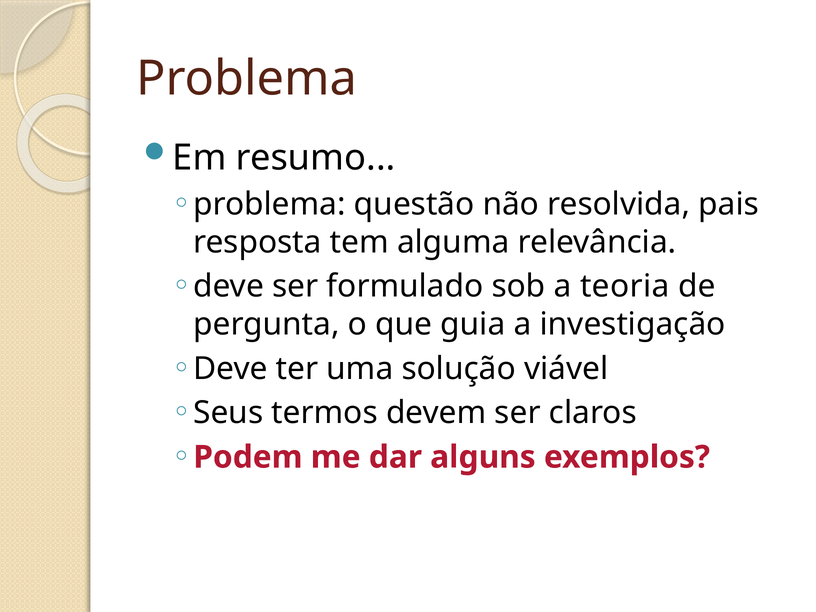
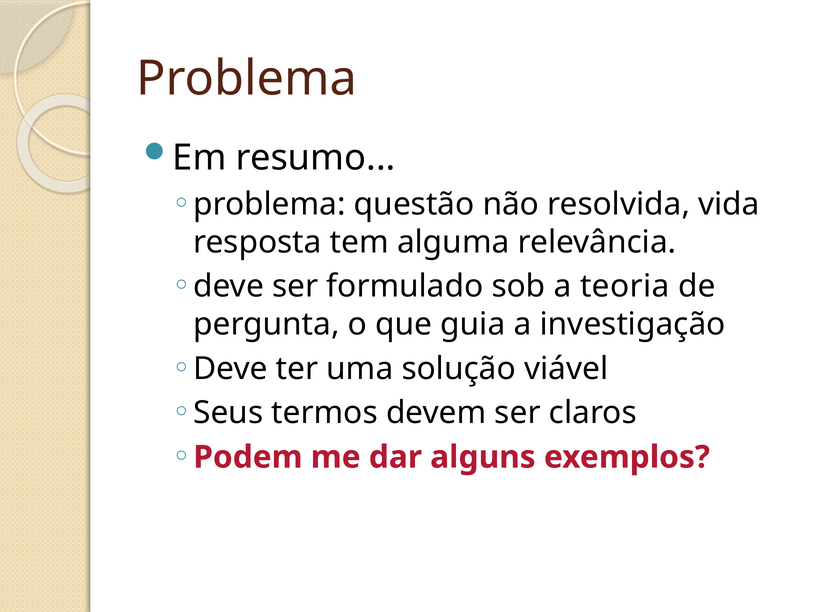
pais: pais -> vida
